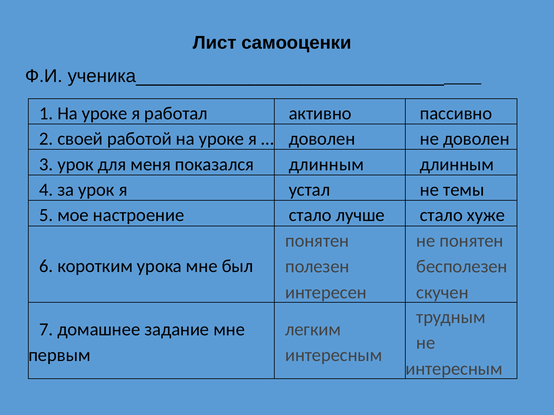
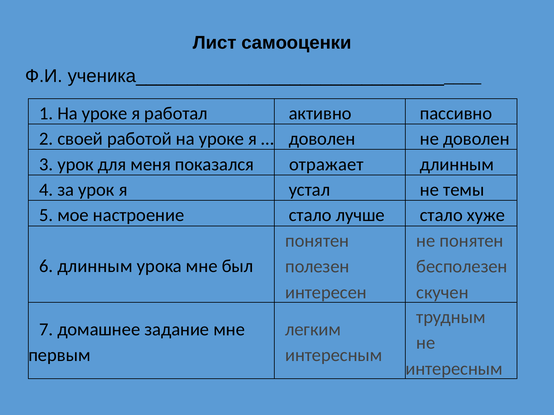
показался длинным: длинным -> отражает
6 коротким: коротким -> длинным
